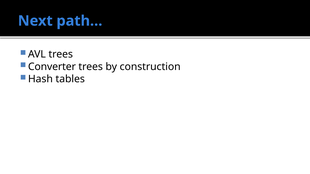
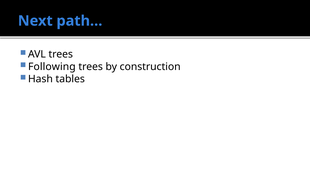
Converter: Converter -> Following
